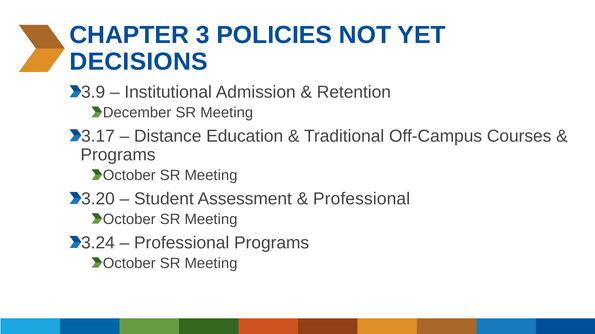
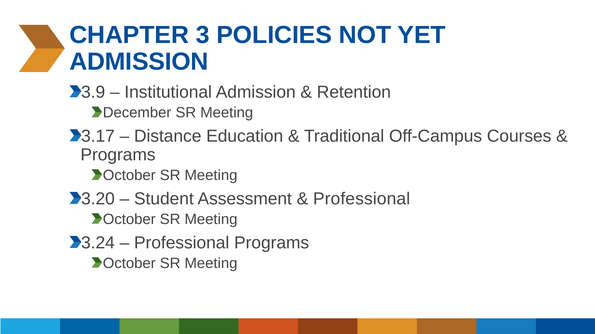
DECISIONS at (139, 62): DECISIONS -> ADMISSION
